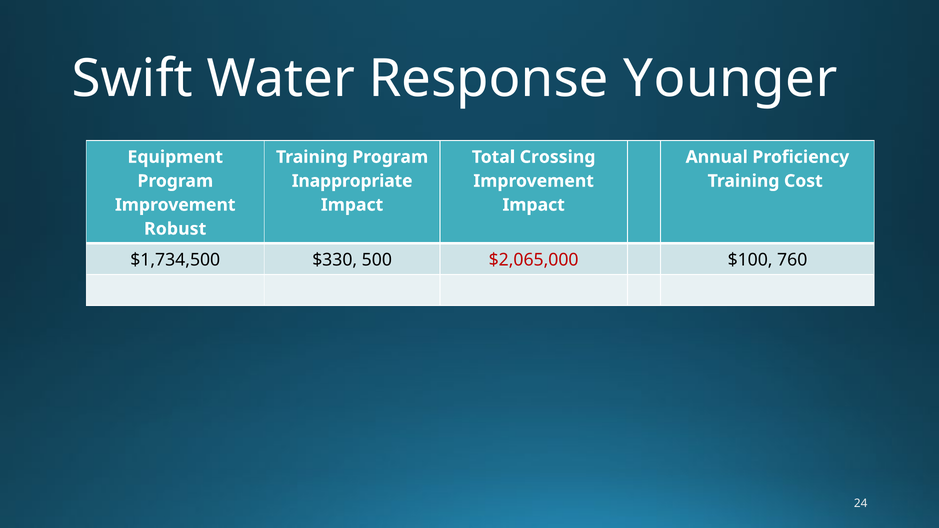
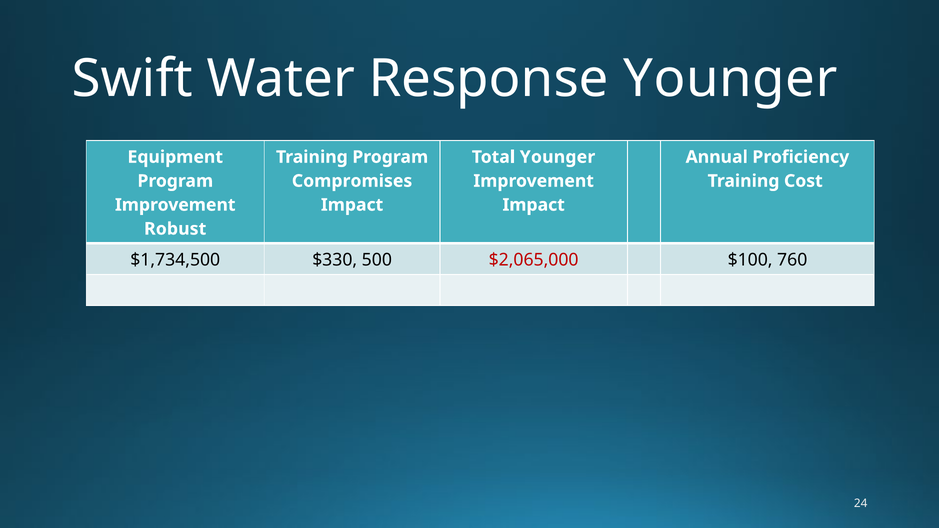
Total Crossing: Crossing -> Younger
Inappropriate: Inappropriate -> Compromises
